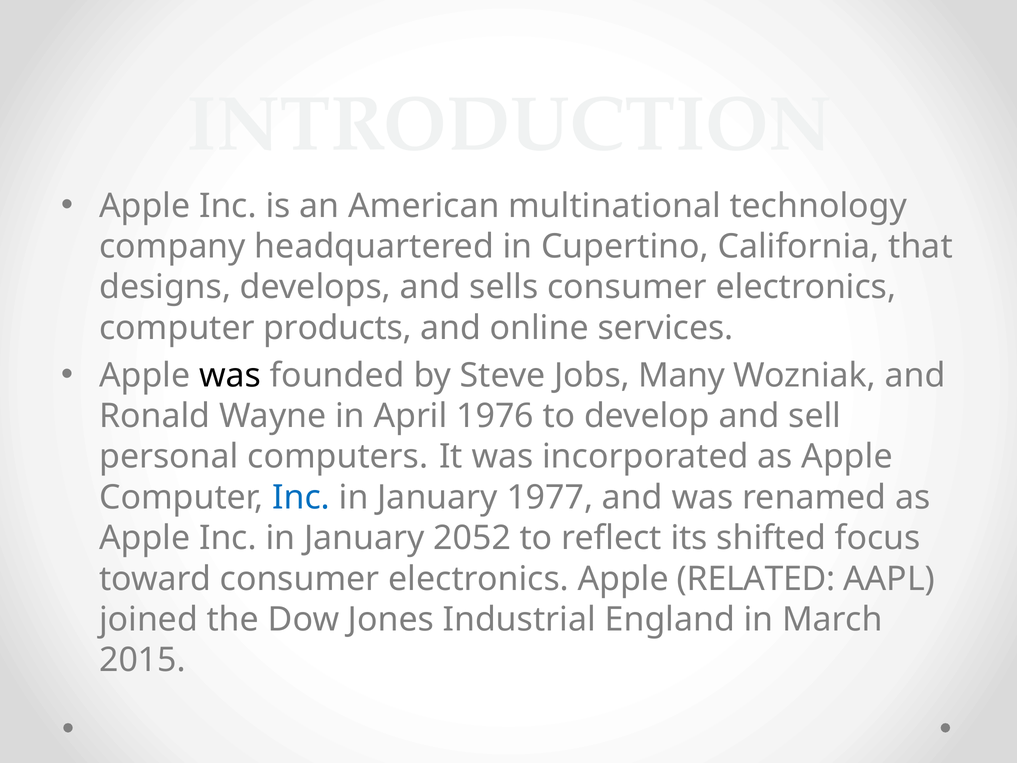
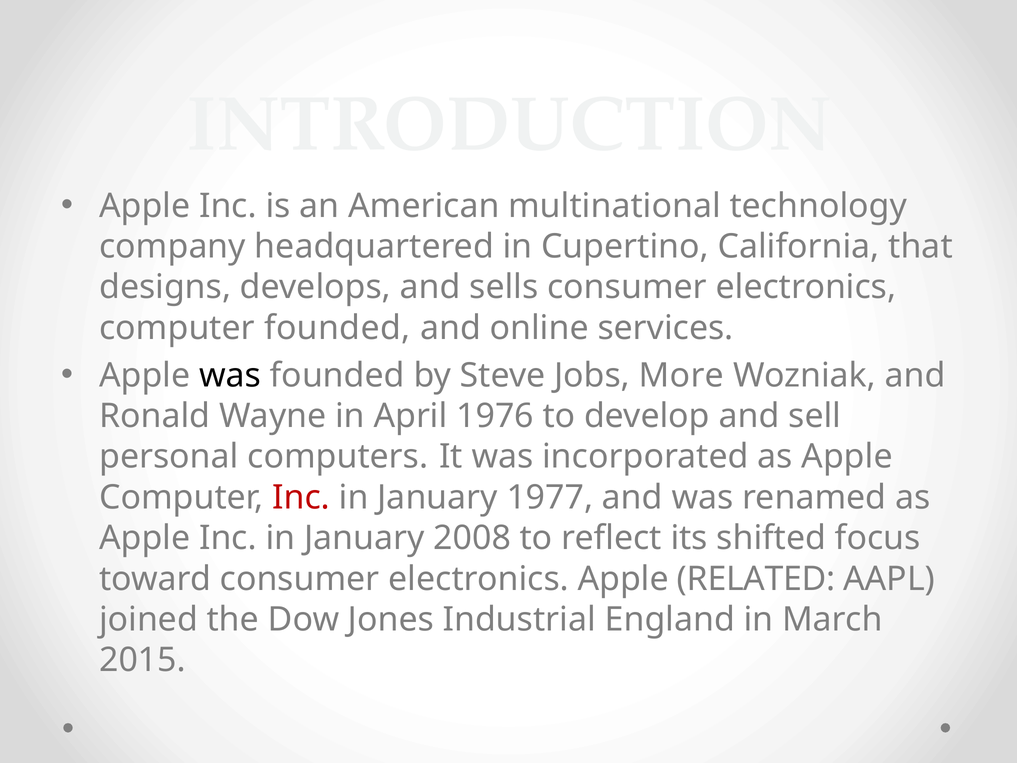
computer products: products -> founded
Many: Many -> More
Inc at (301, 497) colour: blue -> red
2052: 2052 -> 2008
